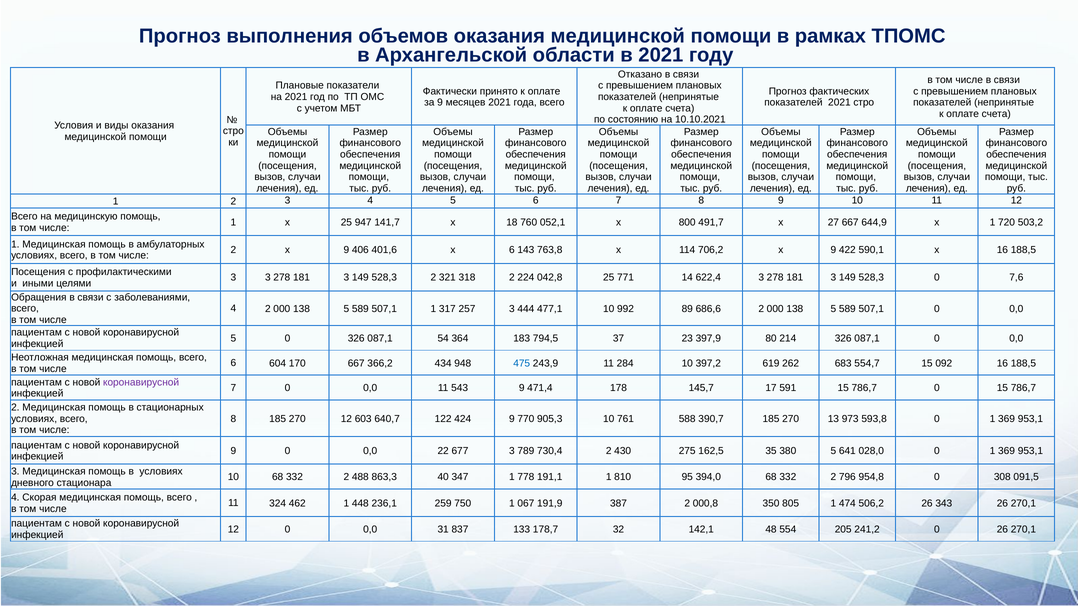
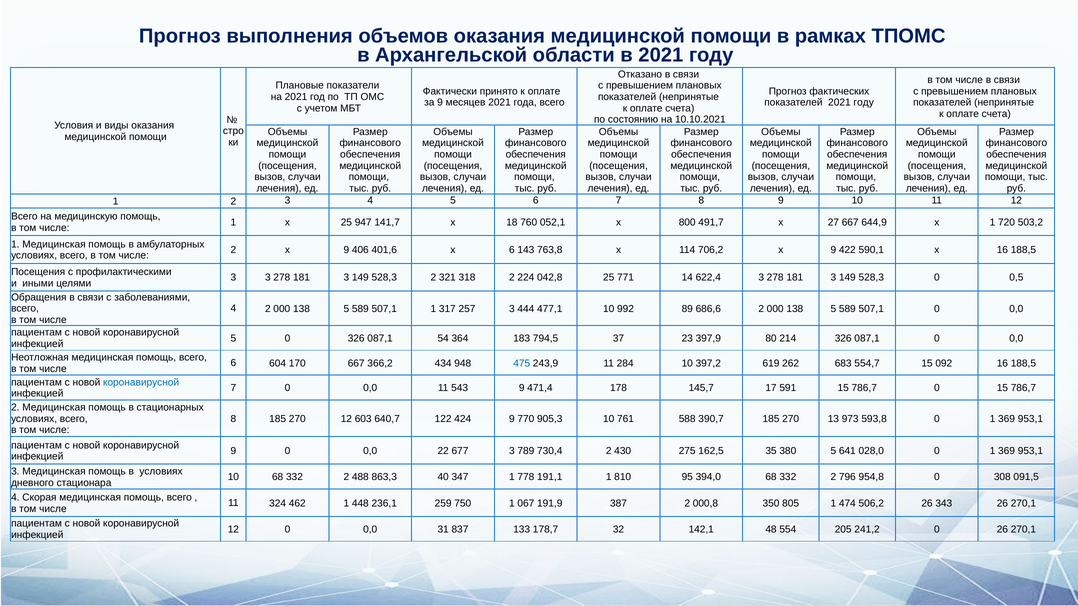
показателей 2021 стро: стро -> году
7,6: 7,6 -> 0,5
коронавирусной at (141, 382) colour: purple -> blue
